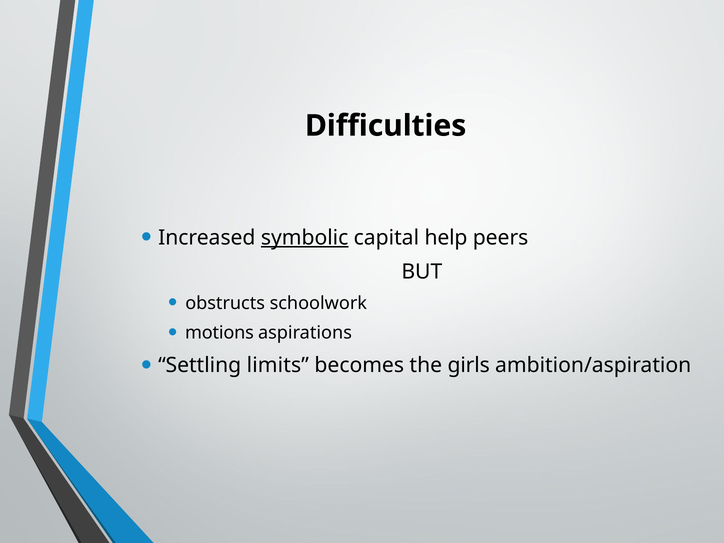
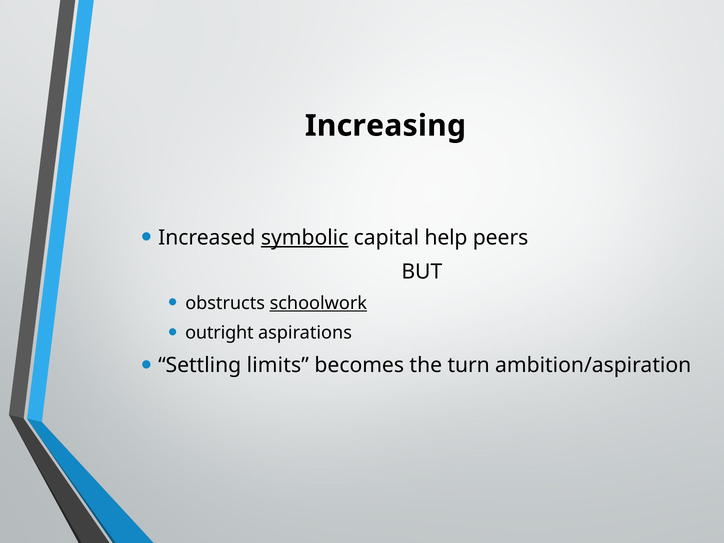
Difficulties: Difficulties -> Increasing
schoolwork underline: none -> present
motions: motions -> outright
girls: girls -> turn
